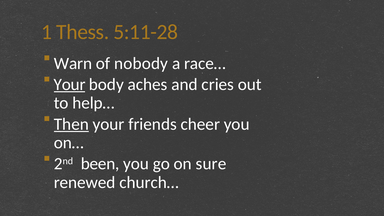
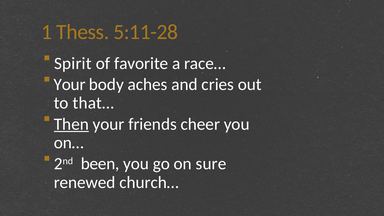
Warn: Warn -> Spirit
nobody: nobody -> favorite
Your at (70, 84) underline: present -> none
help…: help… -> that…
